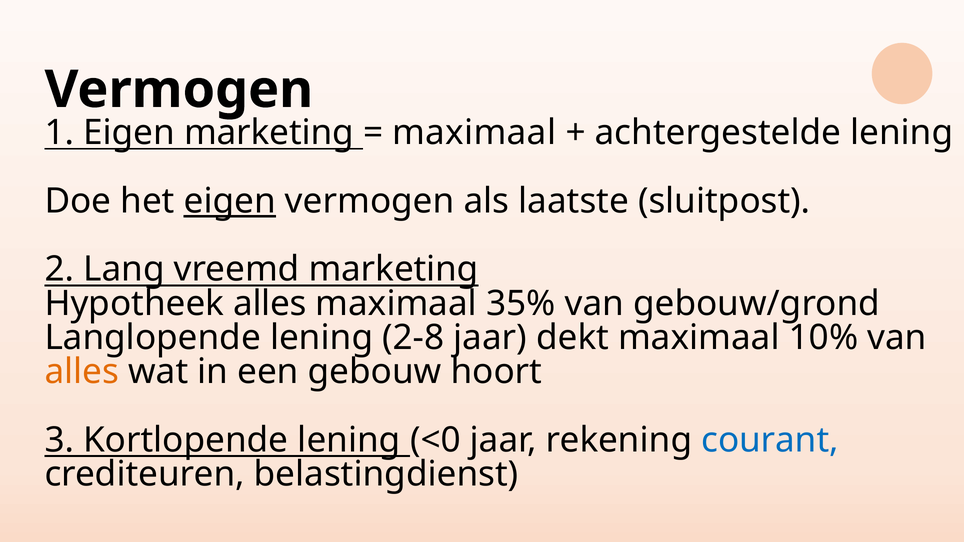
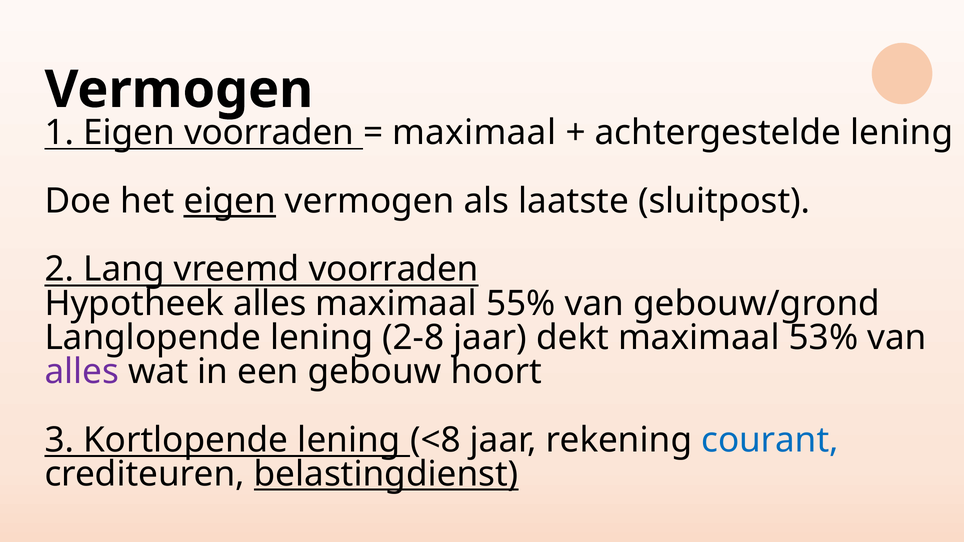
Eigen marketing: marketing -> voorraden
vreemd marketing: marketing -> voorraden
35%: 35% -> 55%
10%: 10% -> 53%
alles at (82, 372) colour: orange -> purple
<0: <0 -> <8
belastingdienst underline: none -> present
